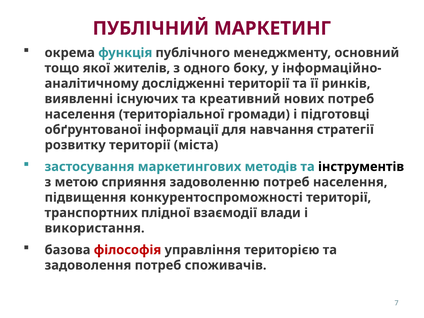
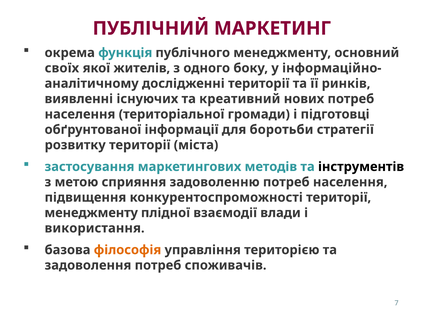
тощо: тощо -> своїх
навчання: навчання -> боротьби
транспортних at (91, 213): транспортних -> менеджменту
філософія colour: red -> orange
